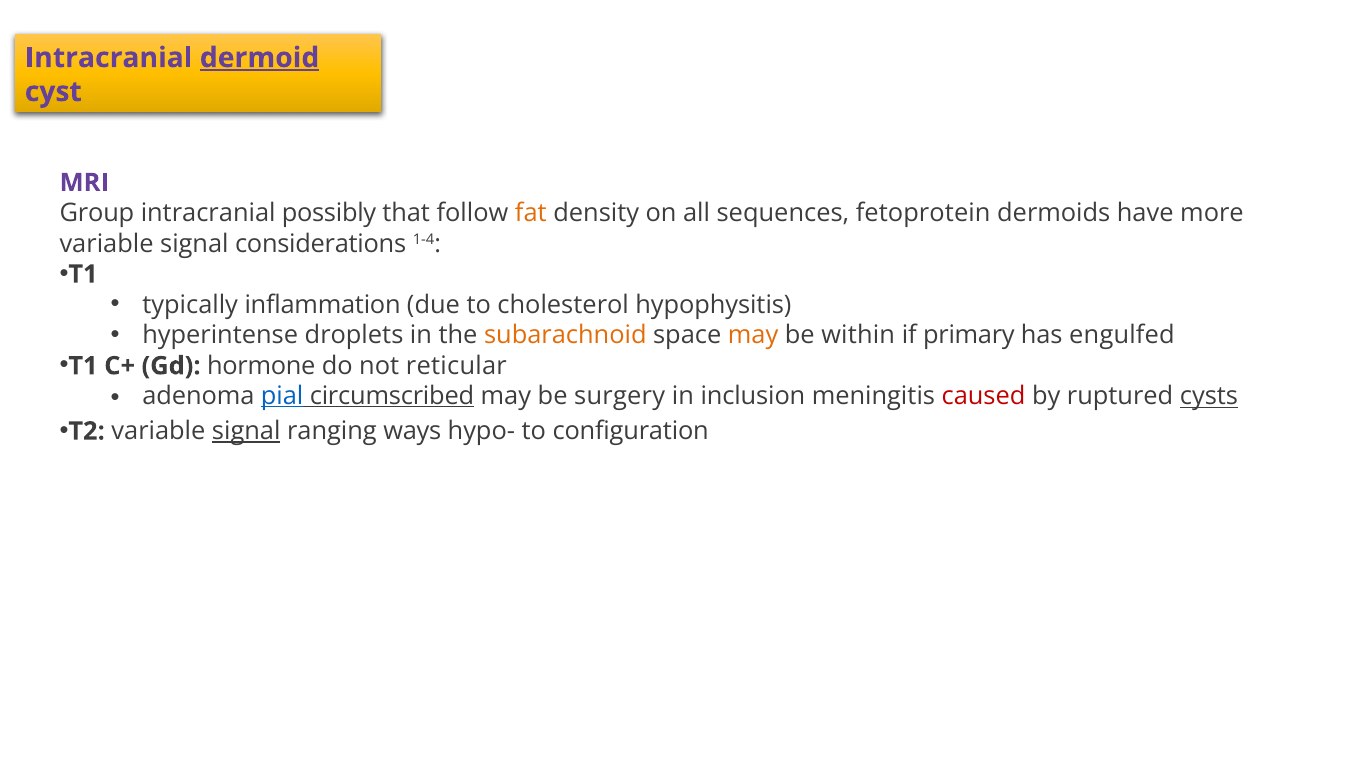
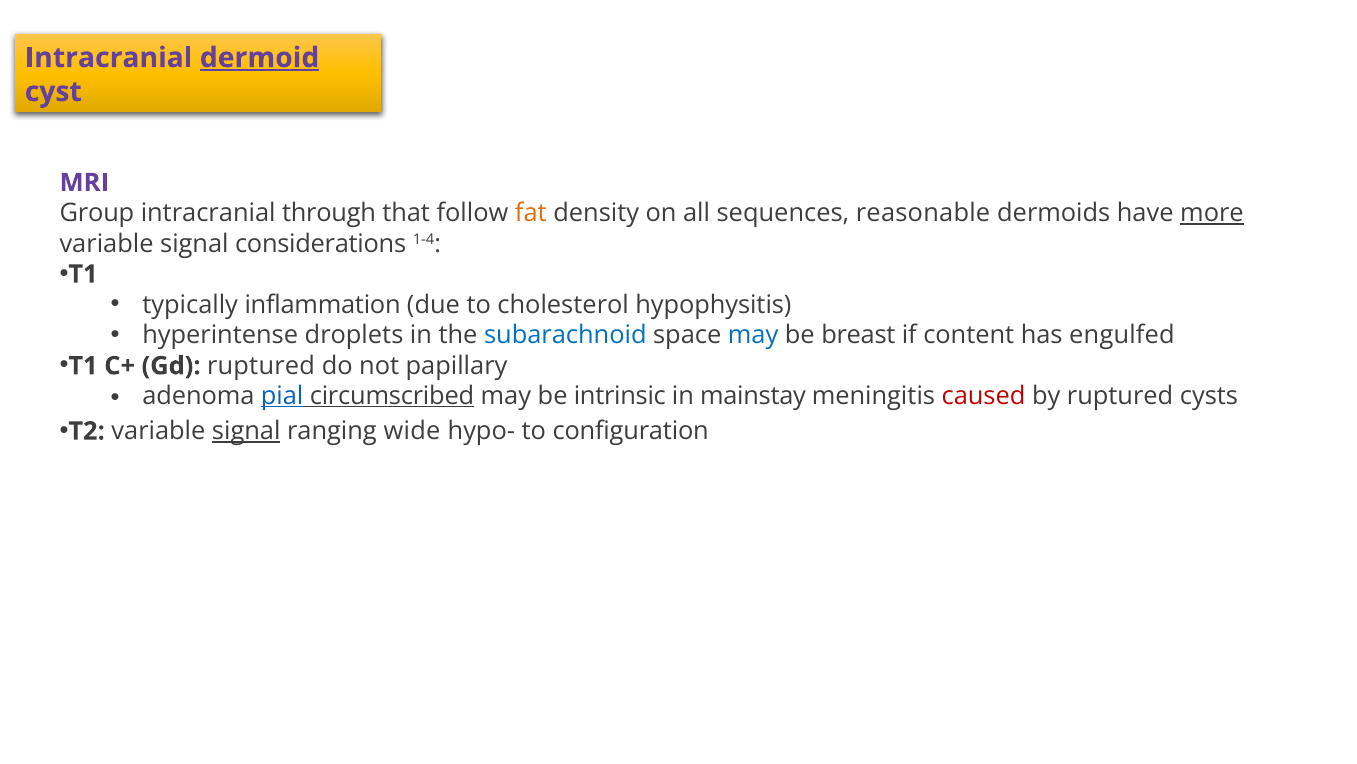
possibly: possibly -> through
fetoprotein: fetoprotein -> reasonable
more underline: none -> present
subarachnoid colour: orange -> blue
may at (753, 335) colour: orange -> blue
within: within -> breast
primary: primary -> content
Gd hormone: hormone -> ruptured
reticular: reticular -> papillary
surgery: surgery -> intrinsic
inclusion: inclusion -> mainstay
cysts underline: present -> none
ways: ways -> wide
